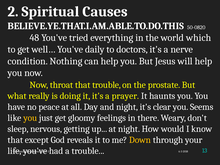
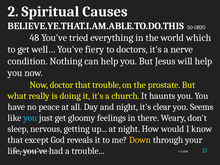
daily: daily -> fiery
throat: throat -> doctor
prayer: prayer -> church
you at (30, 118) colour: yellow -> light blue
